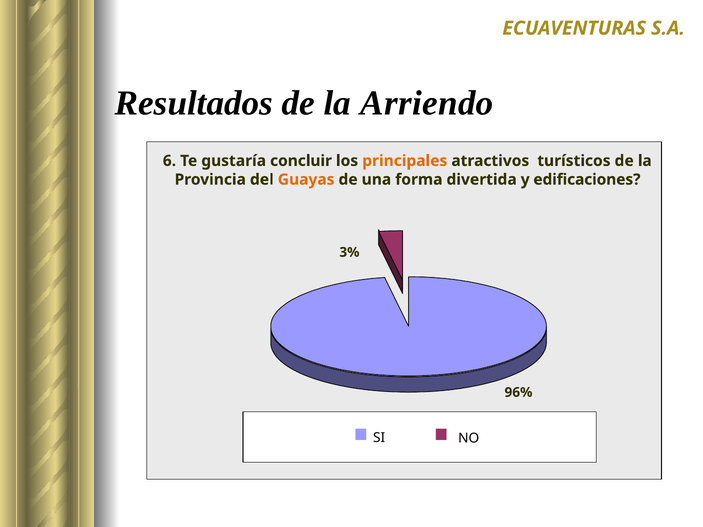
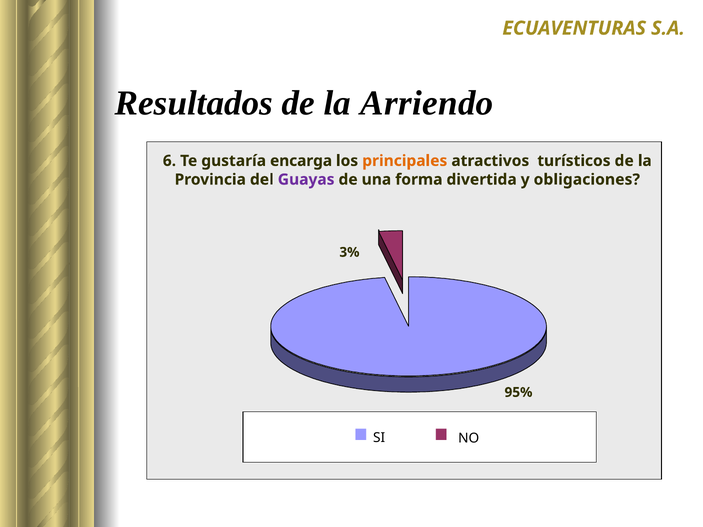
concluir: concluir -> encarga
Guayas colour: orange -> purple
edificaciones: edificaciones -> obligaciones
96%: 96% -> 95%
